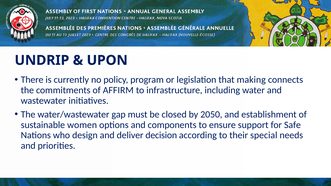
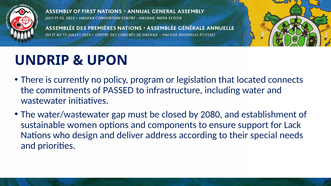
making: making -> located
AFFIRM: AFFIRM -> PASSED
2050: 2050 -> 2080
Safe: Safe -> Lack
decision: decision -> address
